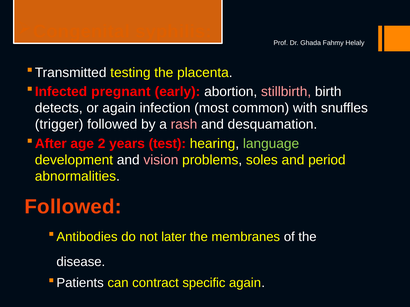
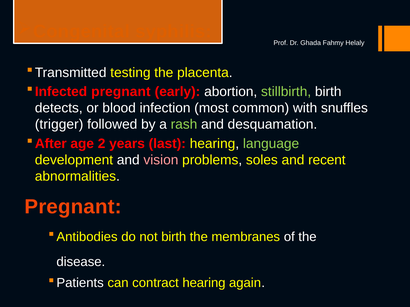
stillbirth colour: pink -> light green
or again: again -> blood
rash colour: pink -> light green
test: test -> last
period: period -> recent
Followed at (73, 207): Followed -> Pregnant
not later: later -> birth
contract specific: specific -> hearing
